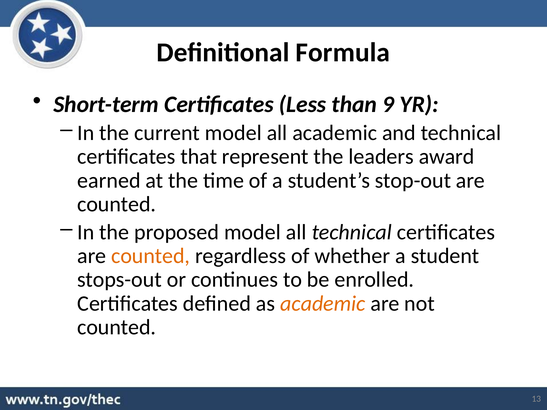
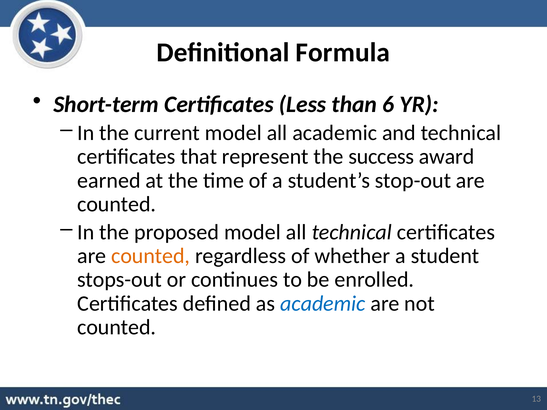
9: 9 -> 6
leaders: leaders -> success
academic at (323, 304) colour: orange -> blue
